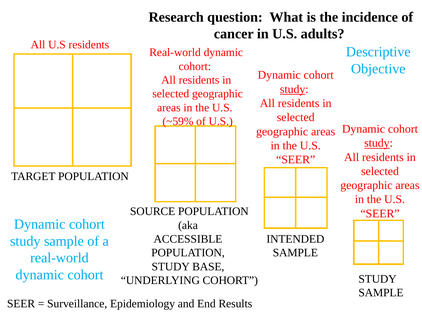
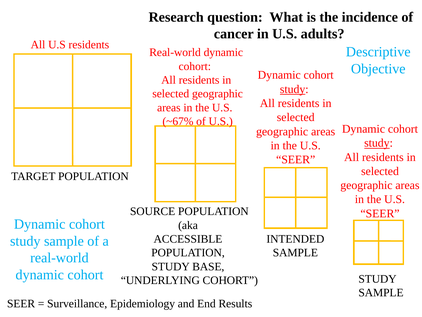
~59%: ~59% -> ~67%
